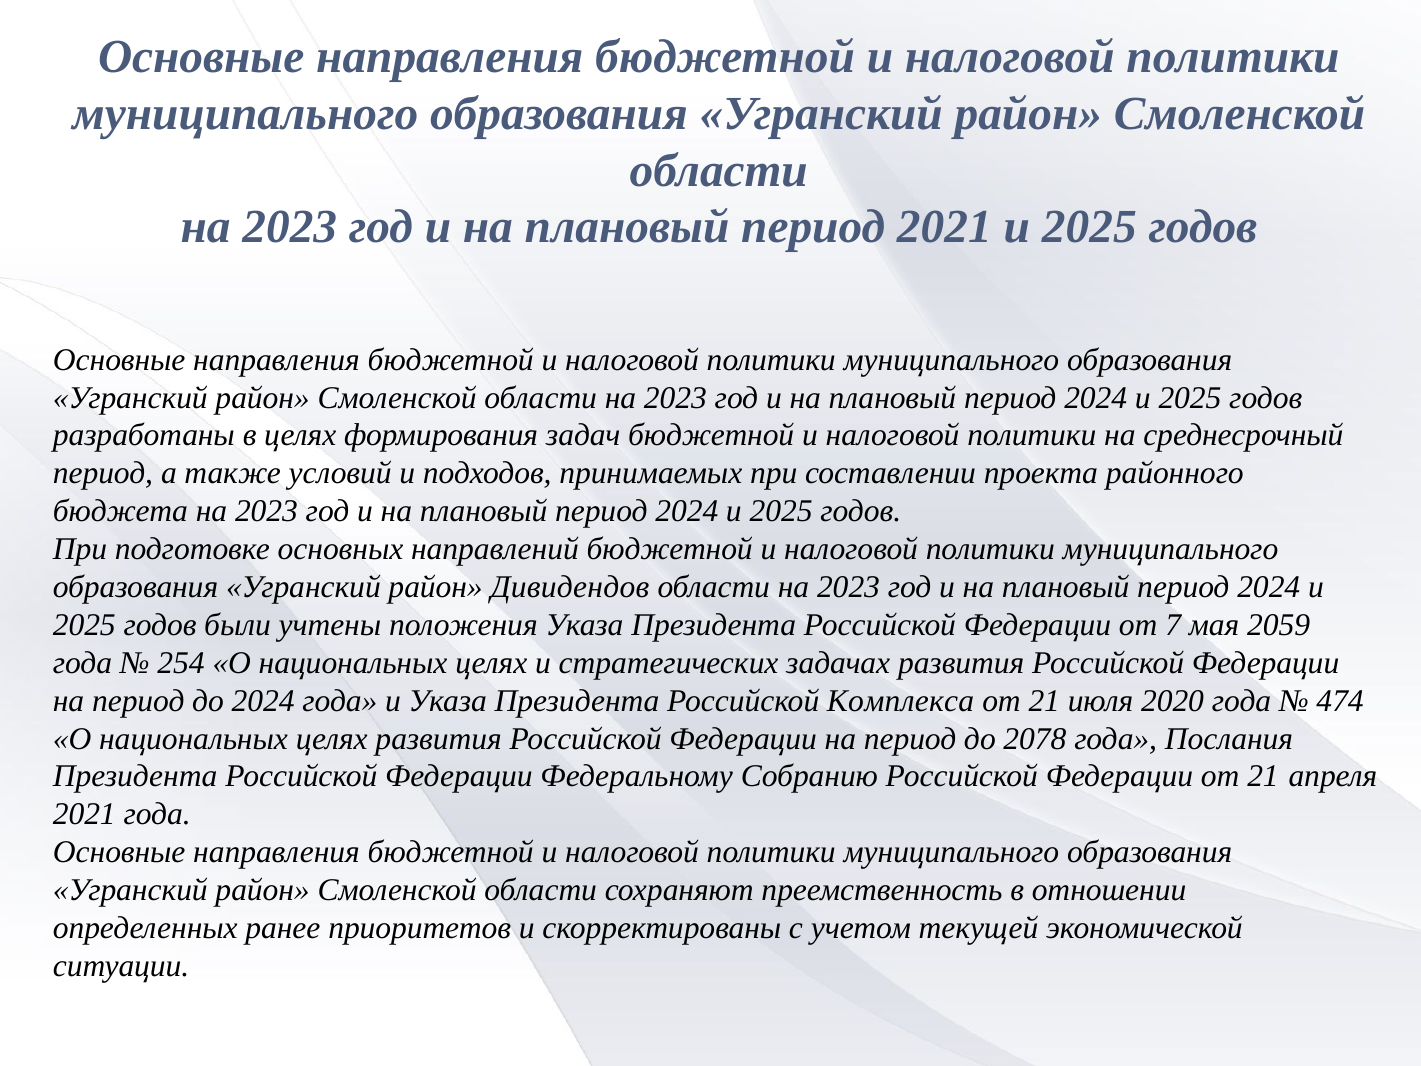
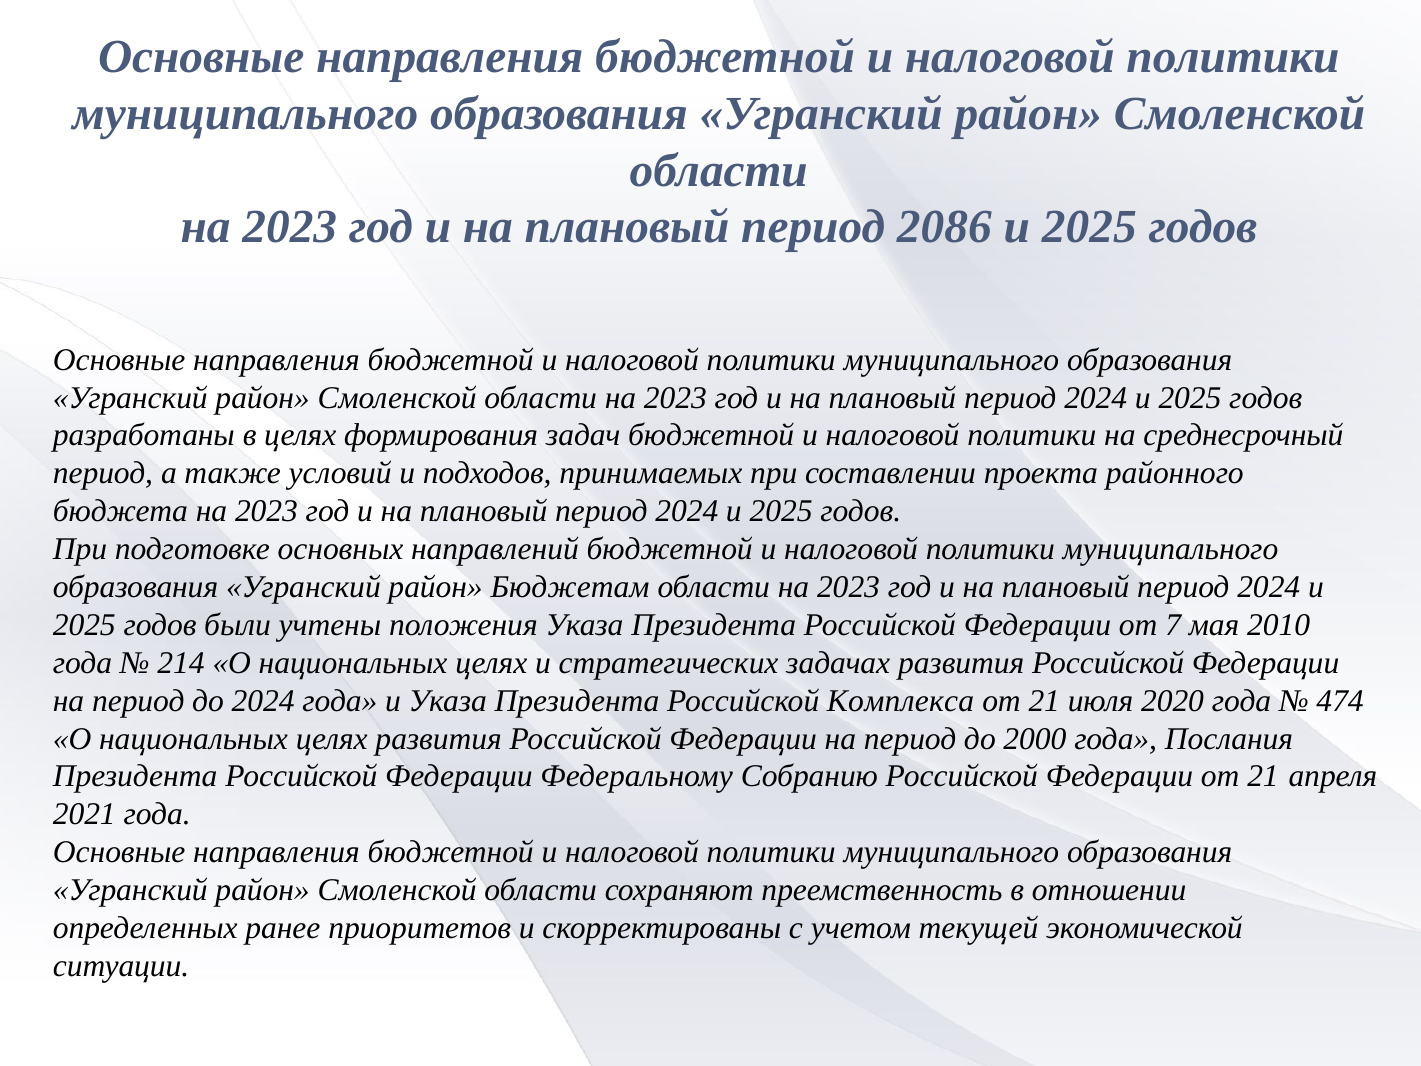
период 2021: 2021 -> 2086
Дивидендов: Дивидендов -> Бюджетам
2059: 2059 -> 2010
254: 254 -> 214
2078: 2078 -> 2000
